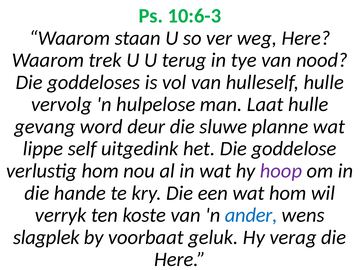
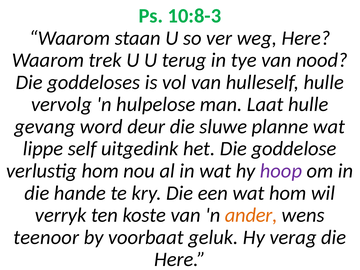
10:6-3: 10:6-3 -> 10:8-3
ander colour: blue -> orange
slagplek: slagplek -> teenoor
